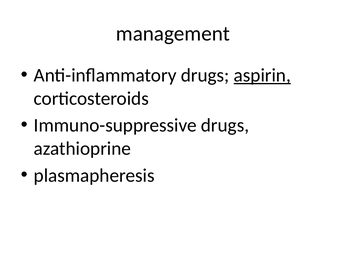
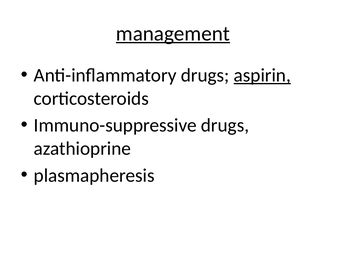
management underline: none -> present
